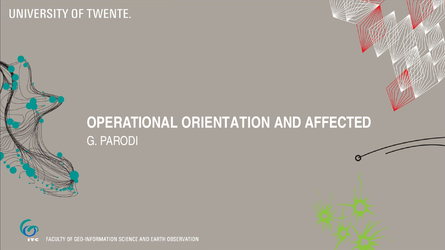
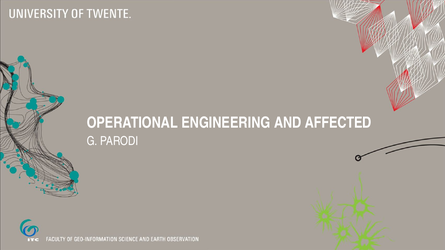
ORIENTATION: ORIENTATION -> ENGINEERING
